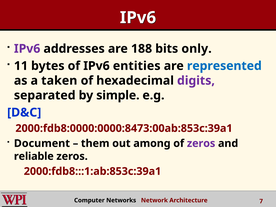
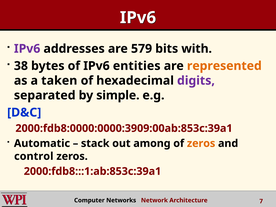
188: 188 -> 579
only: only -> with
11: 11 -> 38
represented colour: blue -> orange
2000:fdb8:0000:0000:8473:00ab:853c:39a1: 2000:fdb8:0000:0000:8473:00ab:853c:39a1 -> 2000:fdb8:0000:0000:3909:00ab:853c:39a1
Document: Document -> Automatic
them: them -> stack
zeros at (201, 143) colour: purple -> orange
reliable: reliable -> control
